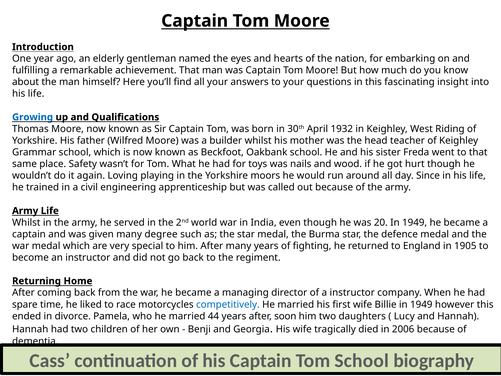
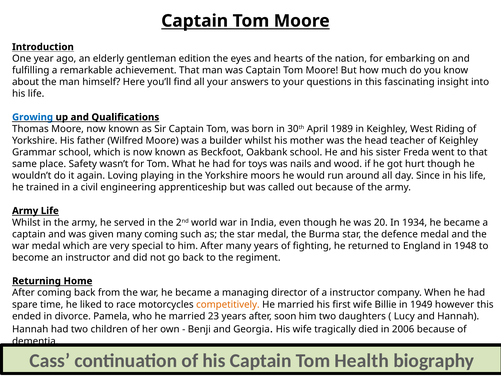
named: named -> edition
1932: 1932 -> 1989
20 In 1949: 1949 -> 1934
many degree: degree -> coming
1905: 1905 -> 1948
competitively colour: blue -> orange
44: 44 -> 23
Tom School: School -> Health
